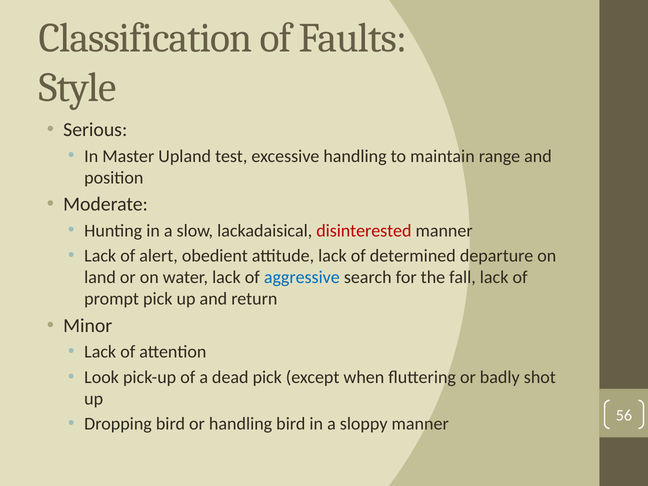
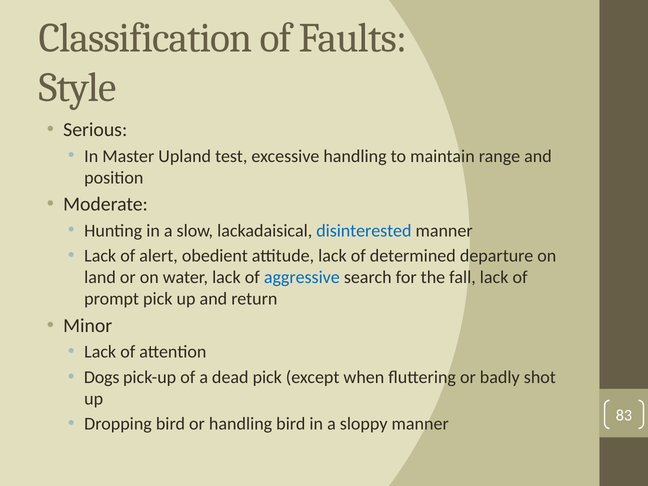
disinterested colour: red -> blue
Look: Look -> Dogs
56: 56 -> 83
